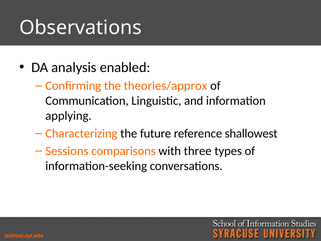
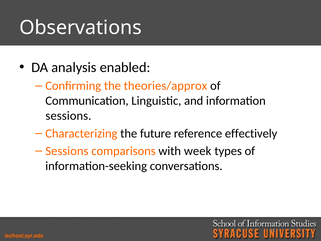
applying at (68, 116): applying -> sessions
shallowest: shallowest -> effectively
three: three -> week
